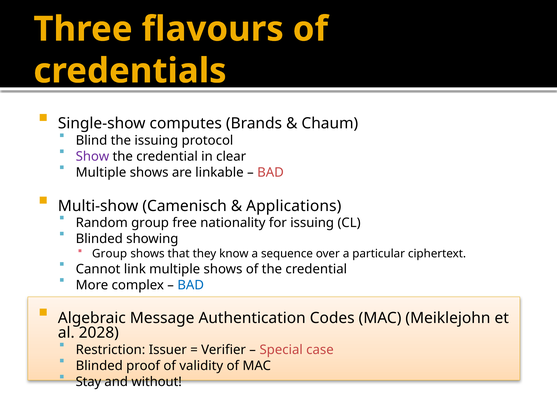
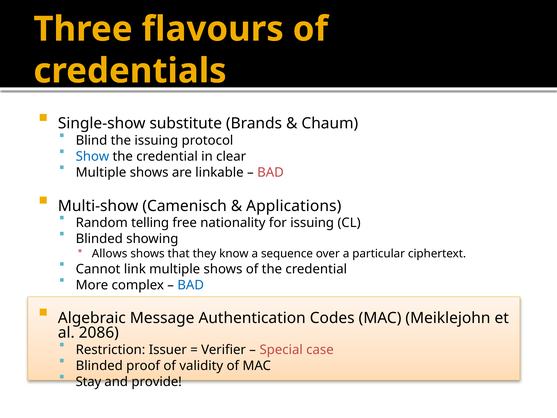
computes: computes -> substitute
Show colour: purple -> blue
Random group: group -> telling
Group at (110, 253): Group -> Allows
2028: 2028 -> 2086
without: without -> provide
